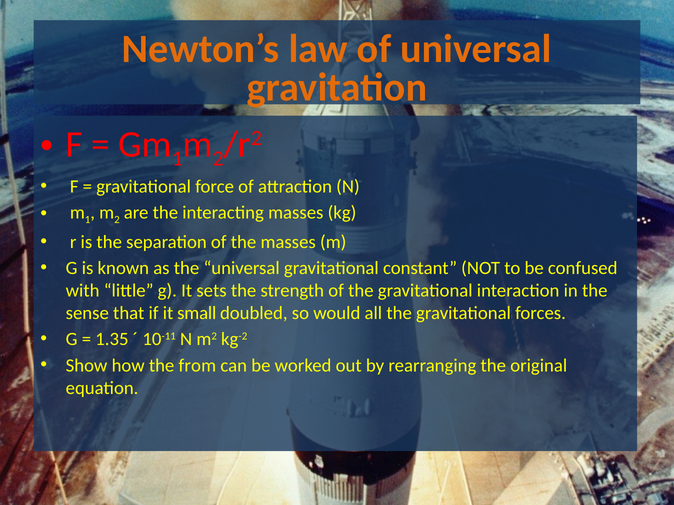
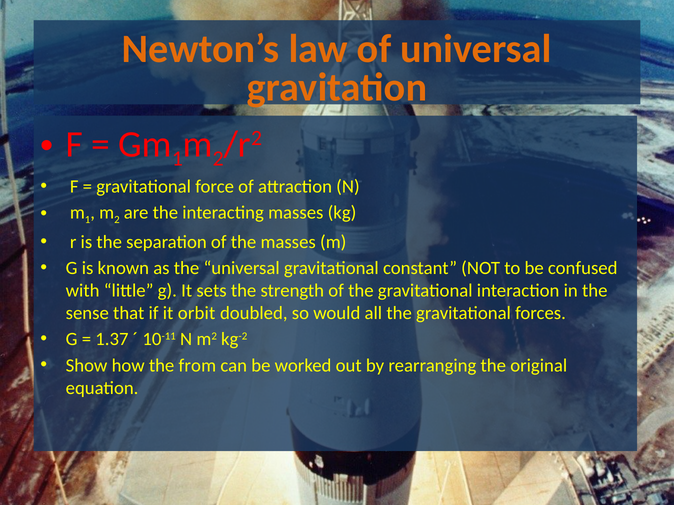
small: small -> orbit
1.35: 1.35 -> 1.37
